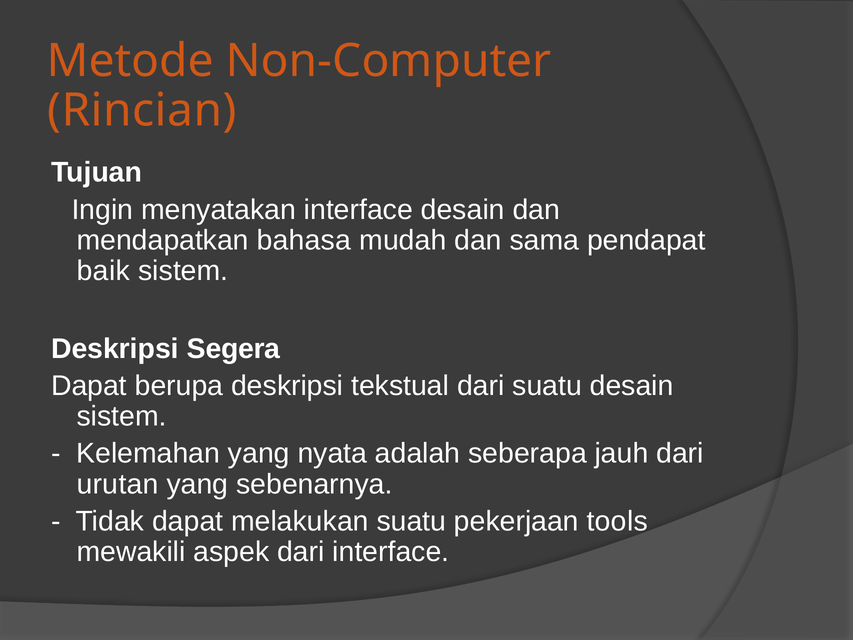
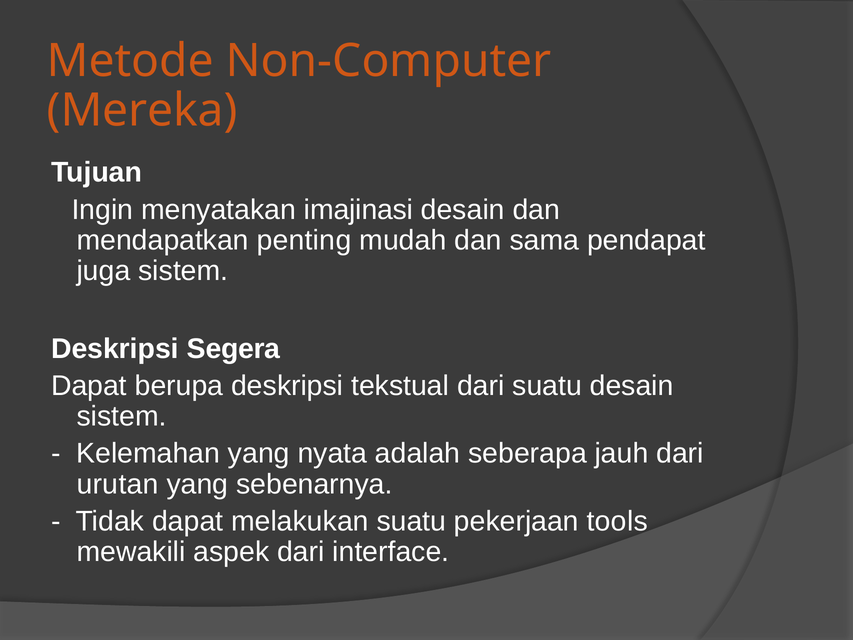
Rincian: Rincian -> Mereka
menyatakan interface: interface -> imajinasi
bahasa: bahasa -> penting
baik: baik -> juga
